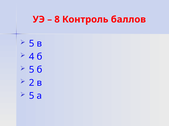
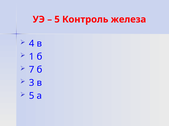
8 at (57, 20): 8 -> 5
баллов: баллов -> железа
5 at (32, 44): 5 -> 4
4: 4 -> 1
5 at (32, 70): 5 -> 7
2: 2 -> 3
